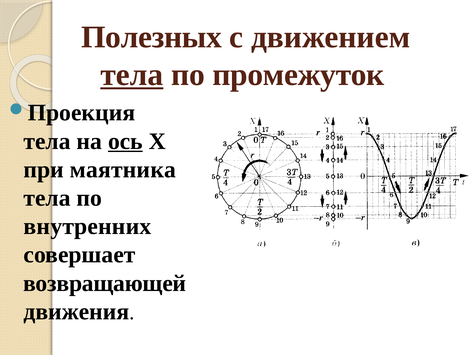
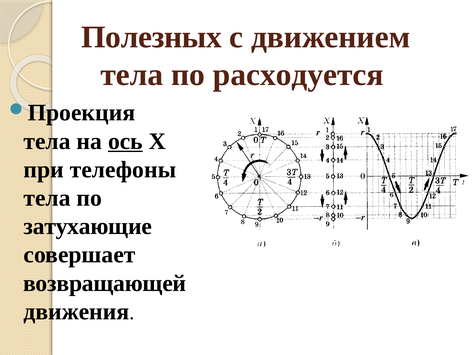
тела at (132, 75) underline: present -> none
промежуток: промежуток -> расходуется
маятника: маятника -> телефоны
внутренних: внутренних -> затухающие
